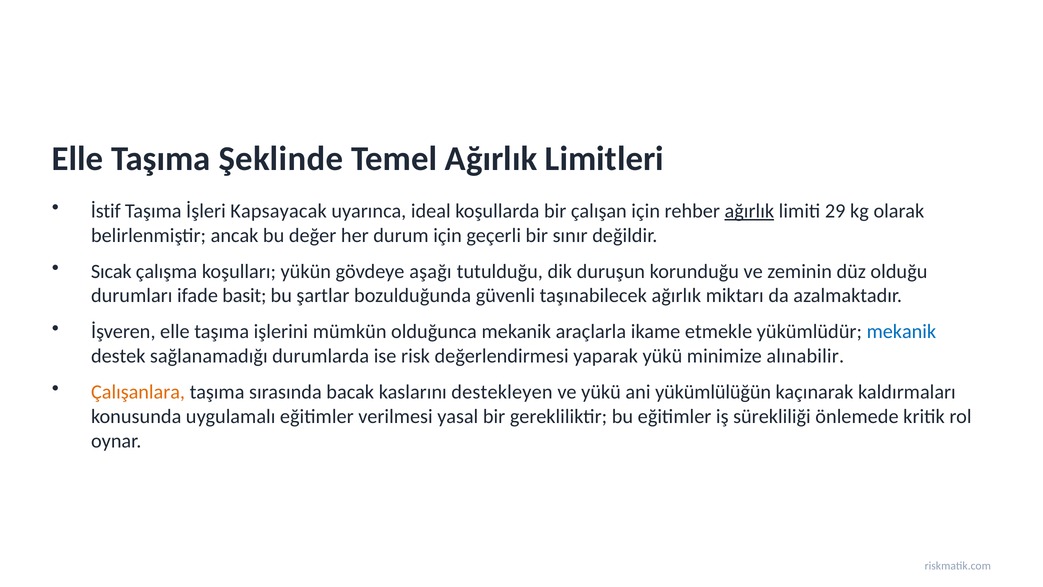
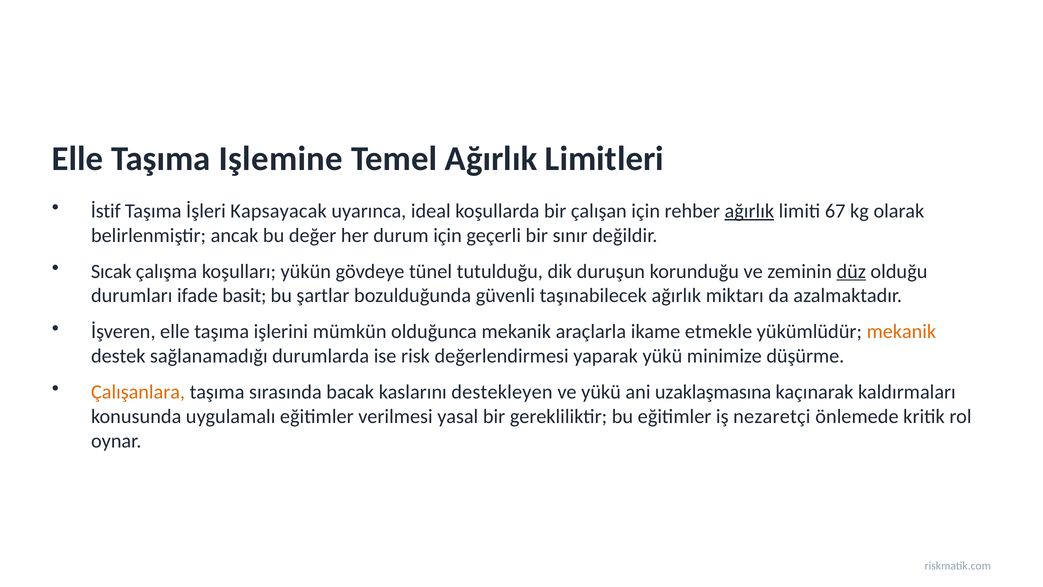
Şeklinde: Şeklinde -> Işlemine
29: 29 -> 67
aşağı: aşağı -> tünel
düz underline: none -> present
mekanik at (901, 332) colour: blue -> orange
alınabilir: alınabilir -> düşürme
yükümlülüğün: yükümlülüğün -> uzaklaşmasına
sürekliliği: sürekliliği -> nezaretçi
